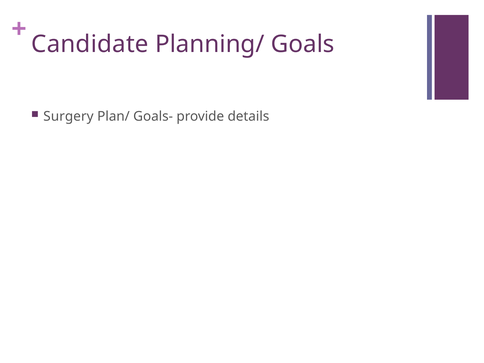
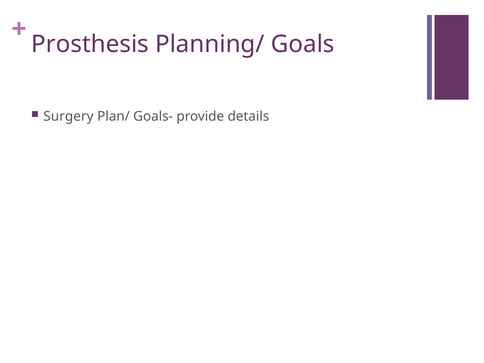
Candidate: Candidate -> Prosthesis
